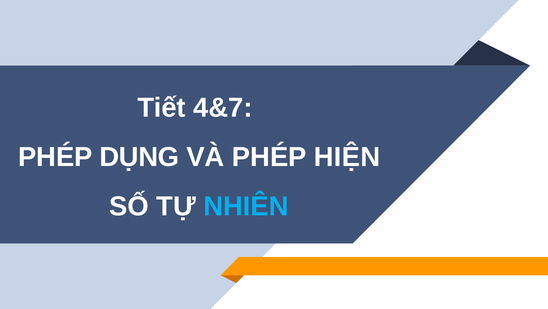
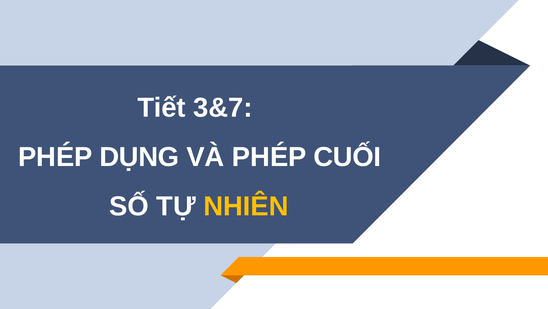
4&7: 4&7 -> 3&7
HIỆN: HIỆN -> CUỐI
NHIÊN colour: light blue -> yellow
